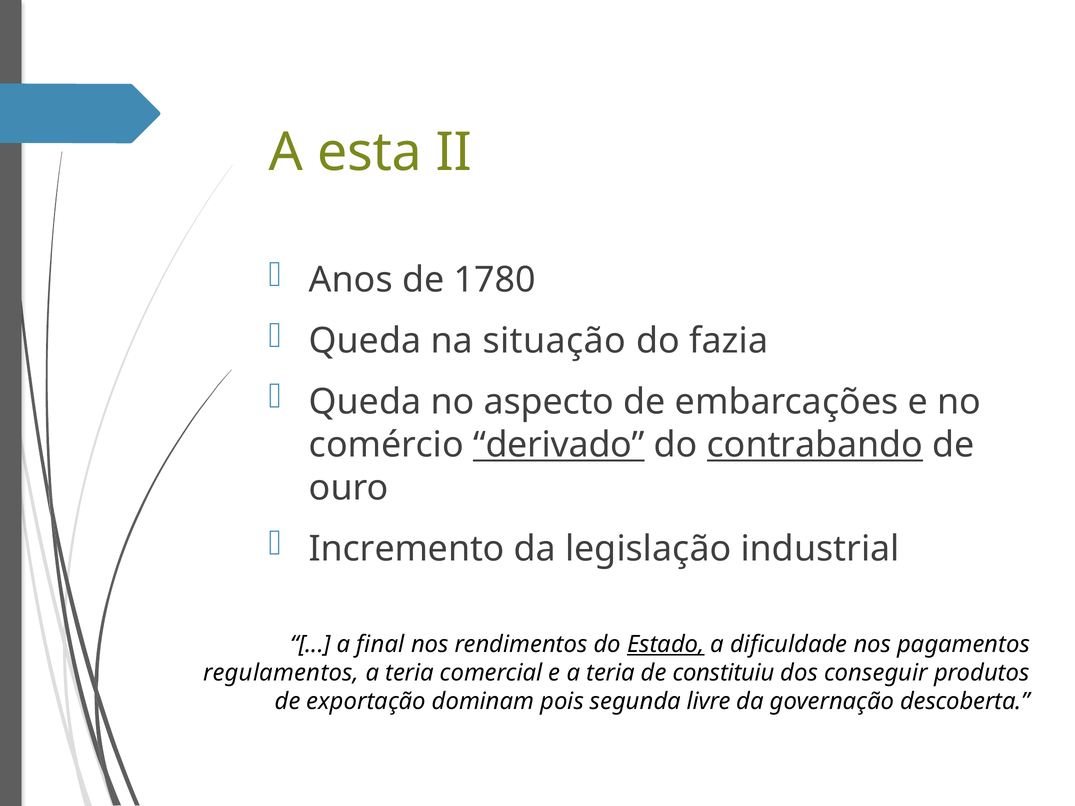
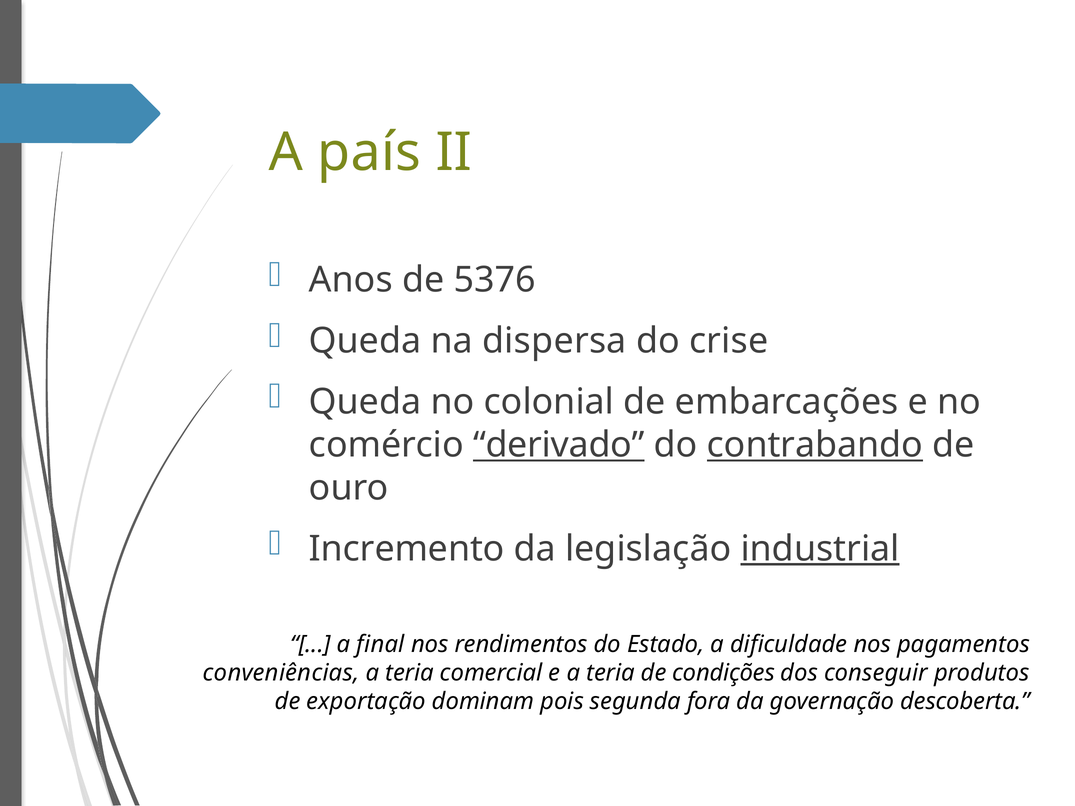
esta: esta -> país
1780: 1780 -> 5376
situação: situação -> dispersa
fazia: fazia -> crise
aspecto: aspecto -> colonial
industrial underline: none -> present
Estado underline: present -> none
regulamentos: regulamentos -> conveniências
constituiu: constituiu -> condições
livre: livre -> fora
